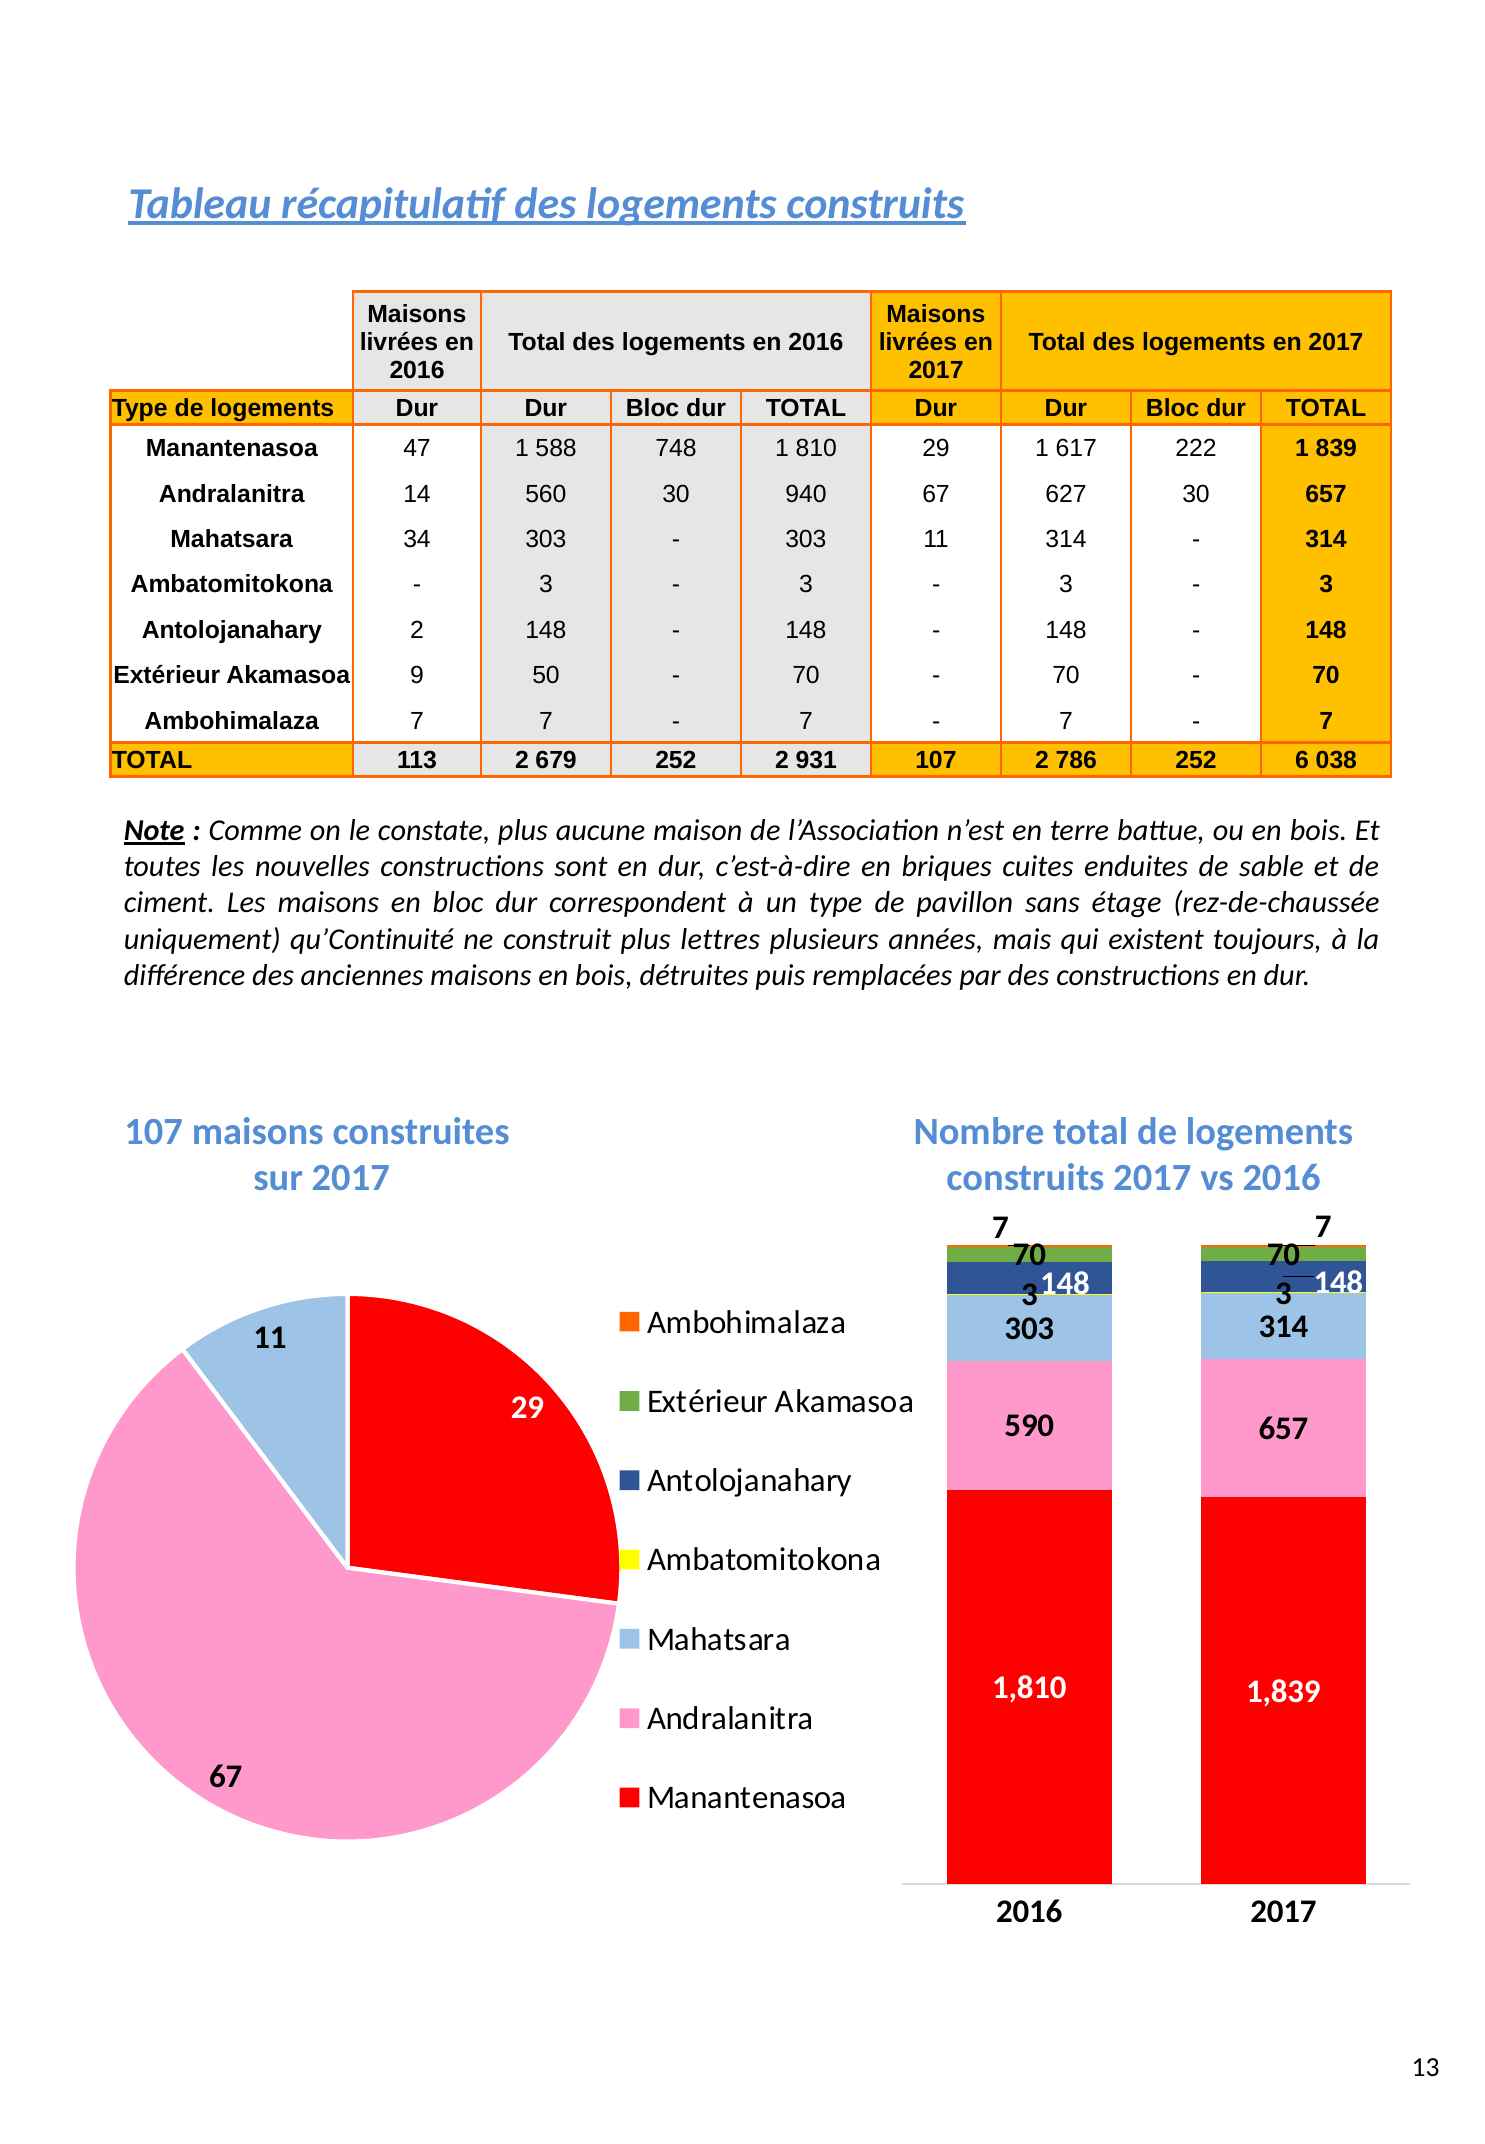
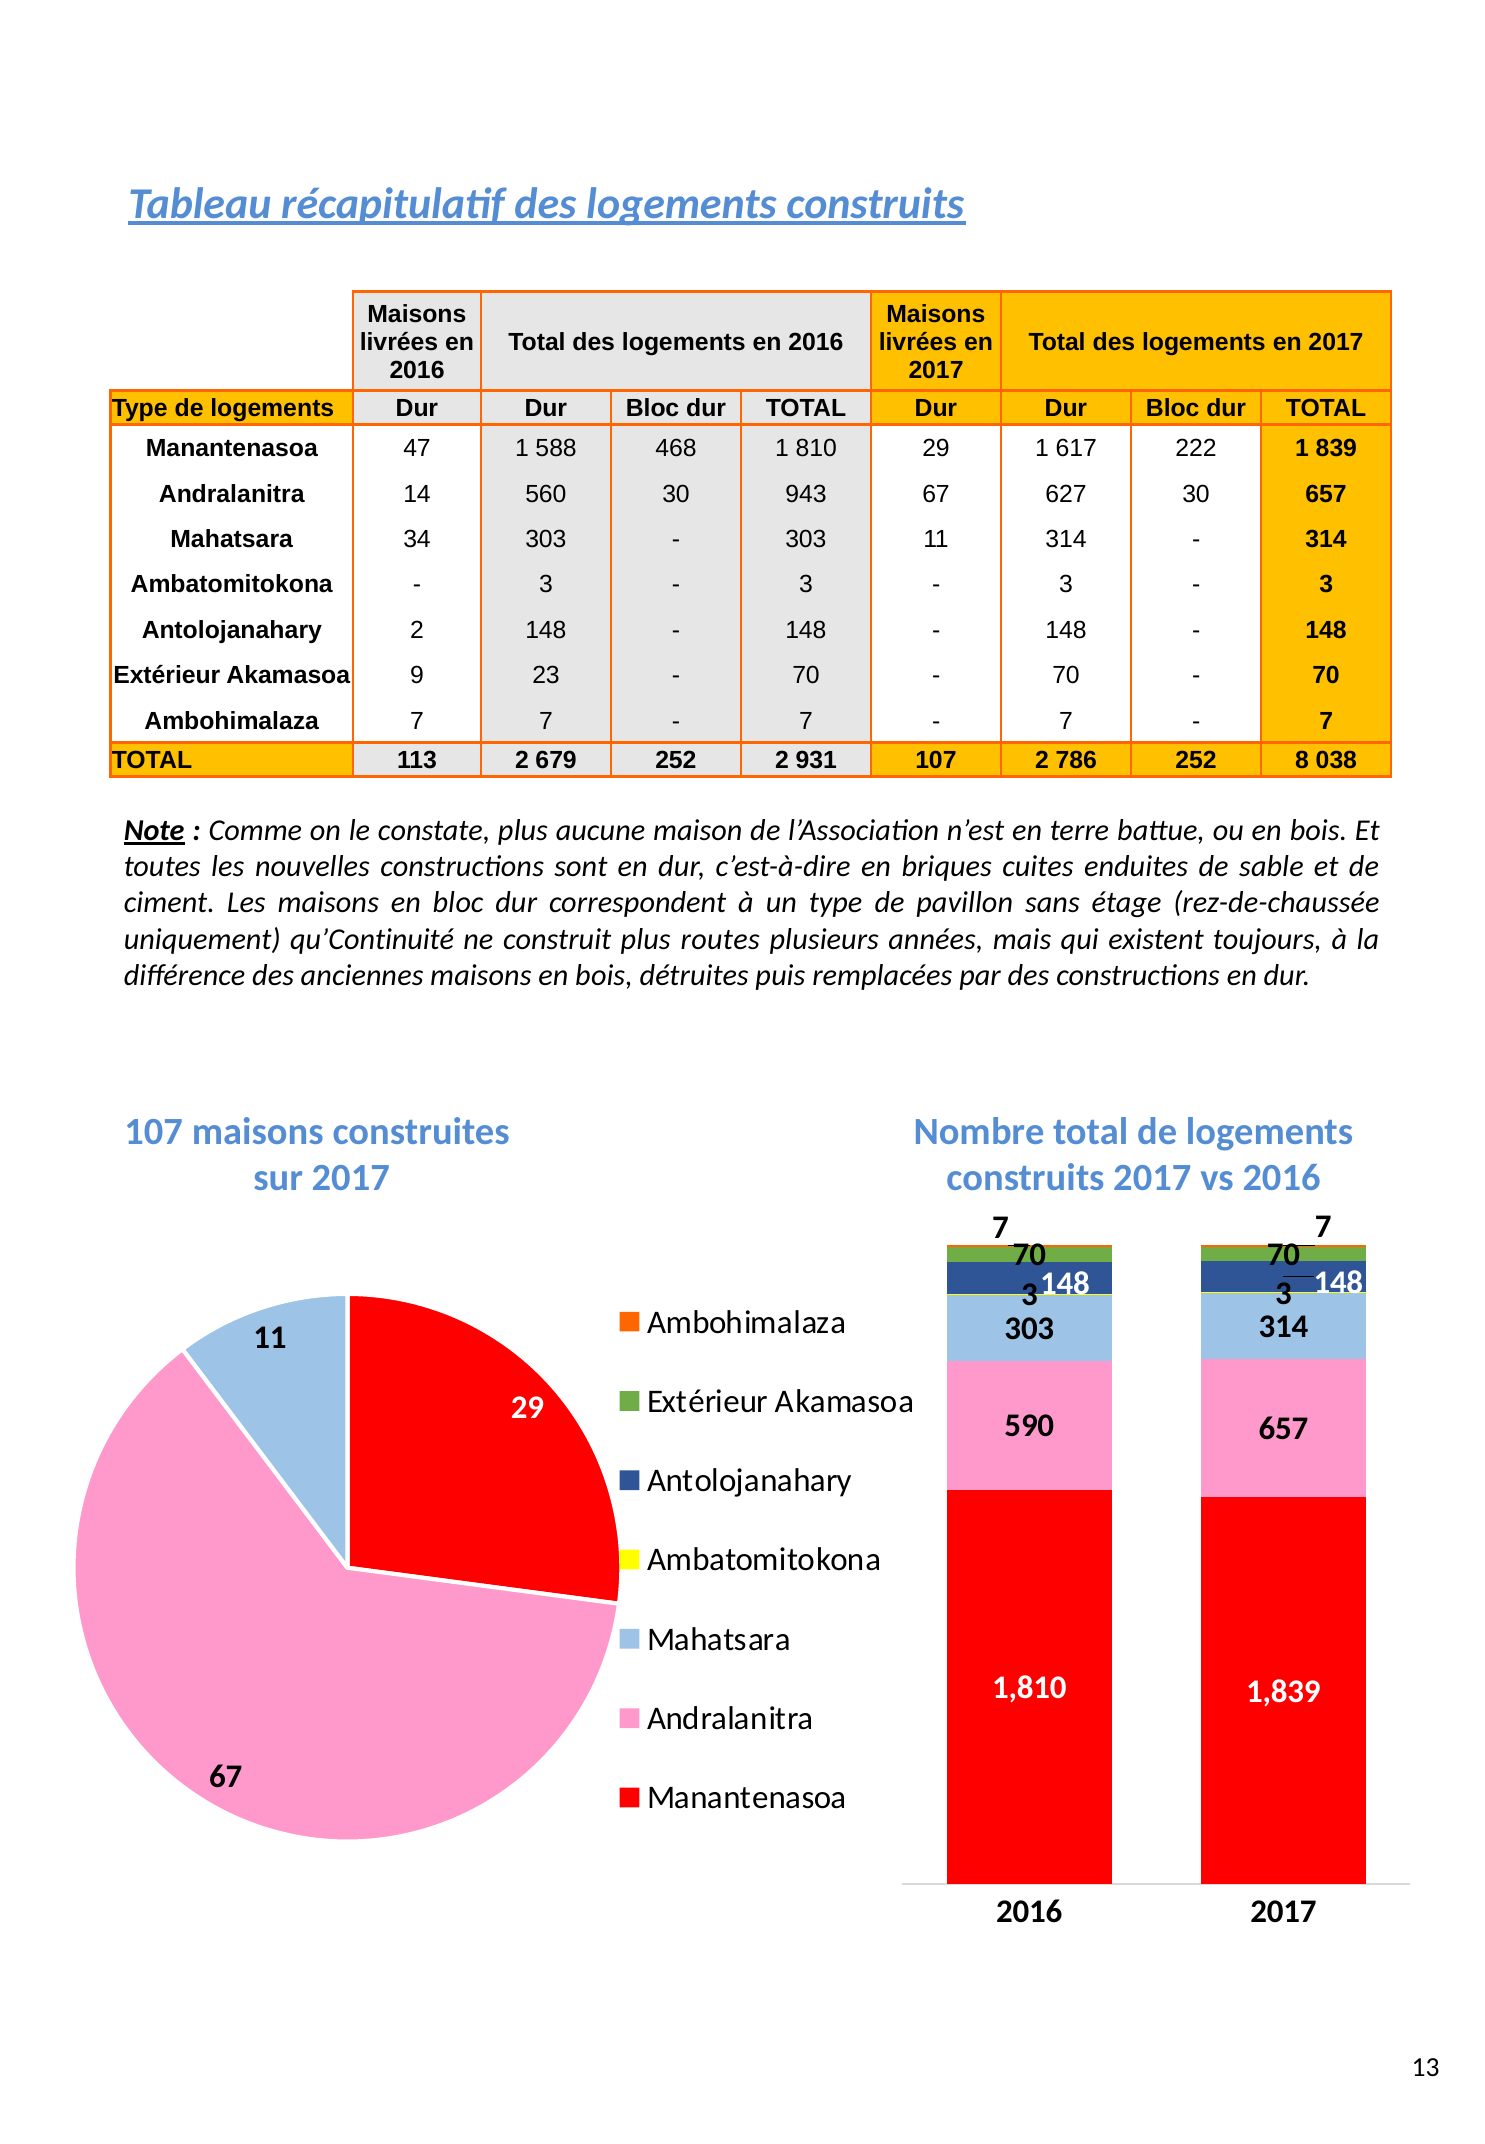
748: 748 -> 468
940: 940 -> 943
50: 50 -> 23
6: 6 -> 8
lettres: lettres -> routes
